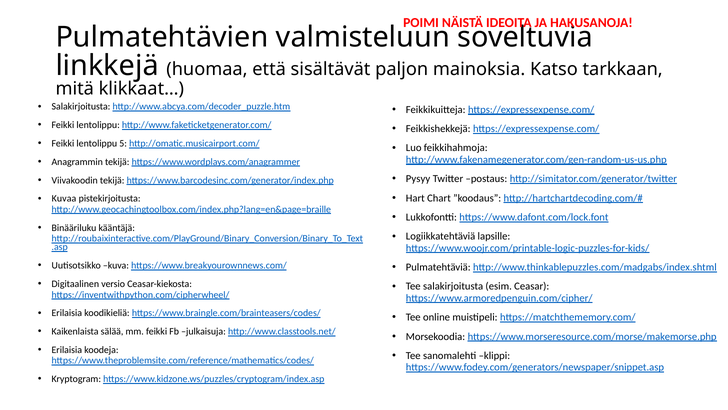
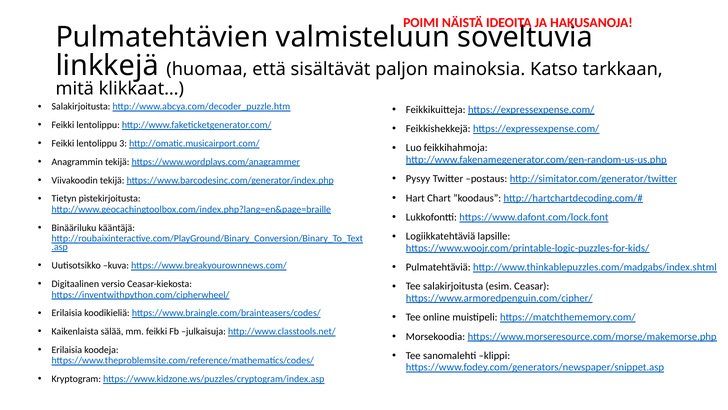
5: 5 -> 3
Kuvaa: Kuvaa -> Tietyn
